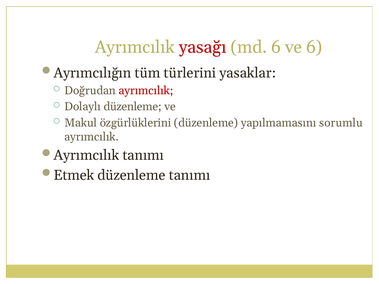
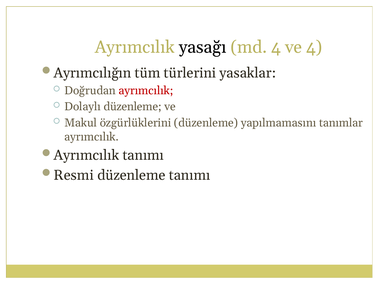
yasağı colour: red -> black
md 6: 6 -> 4
ve 6: 6 -> 4
sorumlu: sorumlu -> tanımlar
Etmek: Etmek -> Resmi
